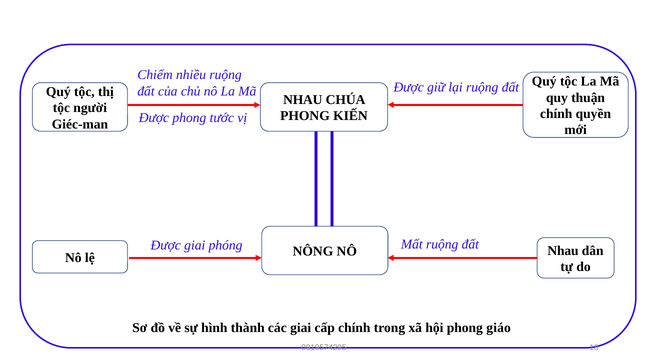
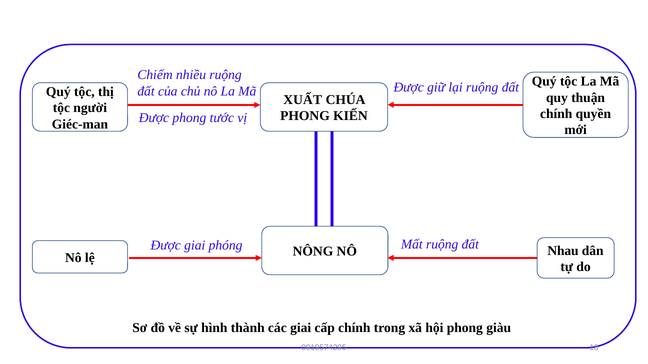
NHAU at (303, 100): NHAU -> XUẤT
giáo: giáo -> giàu
